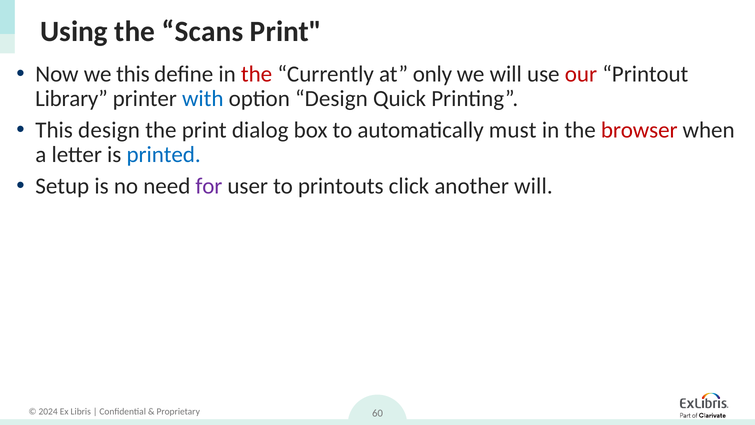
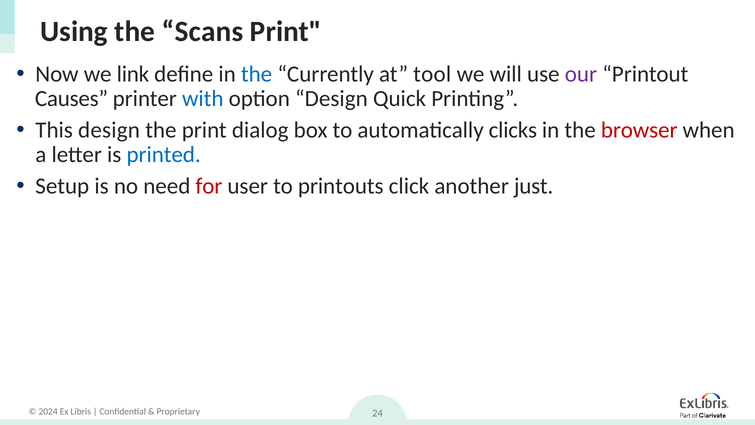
we this: this -> link
the at (257, 74) colour: red -> blue
only: only -> tool
our colour: red -> purple
Library: Library -> Causes
must: must -> clicks
for colour: purple -> red
another will: will -> just
60: 60 -> 24
